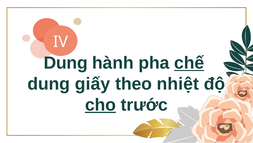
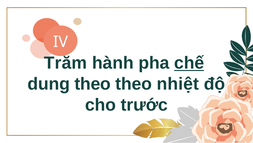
Dung at (66, 63): Dung -> Trăm
dung giấy: giấy -> theo
cho underline: present -> none
